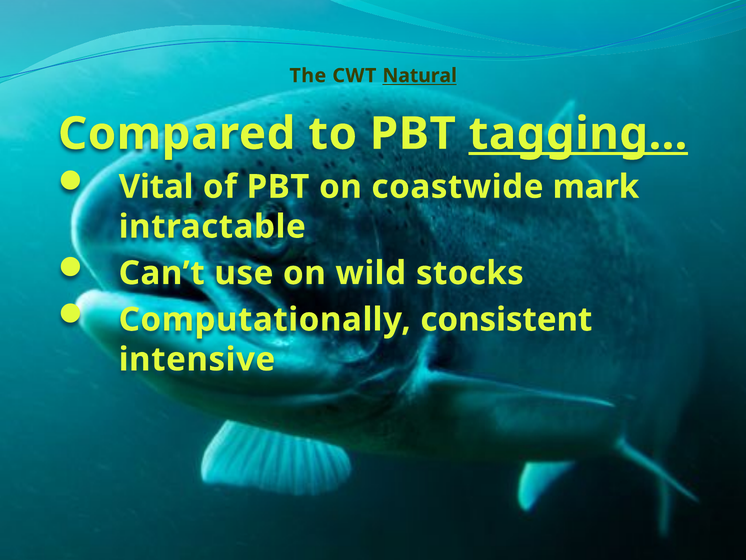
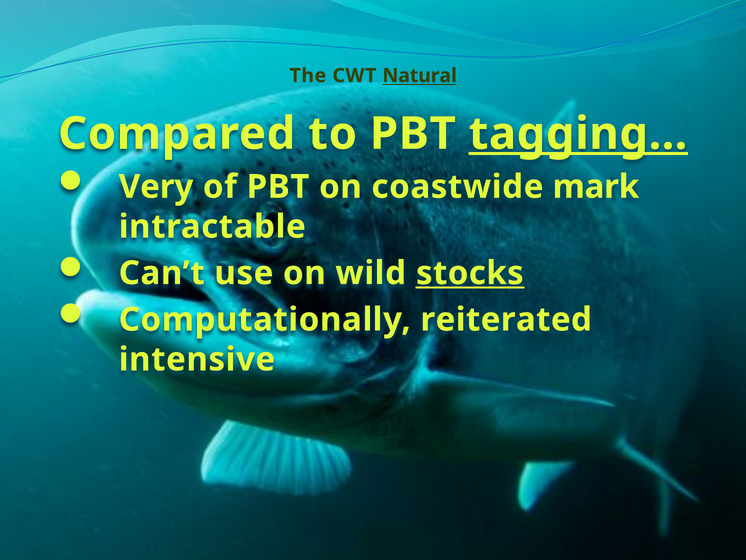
Vital: Vital -> Very
stocks underline: none -> present
consistent: consistent -> reiterated
